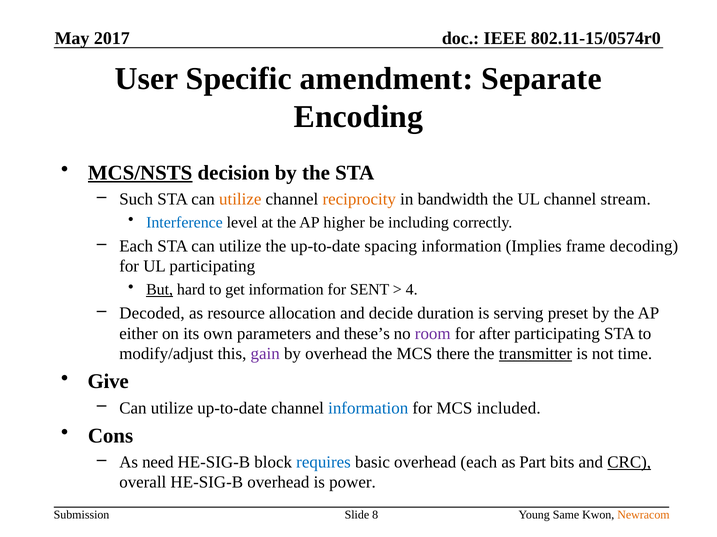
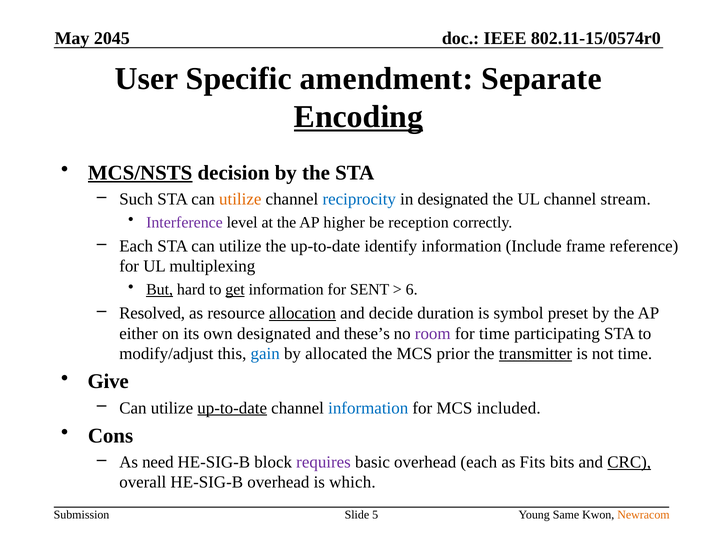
2017: 2017 -> 2045
Encoding underline: none -> present
reciprocity colour: orange -> blue
in bandwidth: bandwidth -> designated
Interference colour: blue -> purple
including: including -> reception
spacing: spacing -> identify
Implies: Implies -> Include
decoding: decoding -> reference
UL participating: participating -> multiplexing
get underline: none -> present
4: 4 -> 6
Decoded: Decoded -> Resolved
allocation underline: none -> present
serving: serving -> symbol
own parameters: parameters -> designated
for after: after -> time
gain colour: purple -> blue
by overhead: overhead -> allocated
there: there -> prior
up-to-date at (232, 409) underline: none -> present
requires colour: blue -> purple
Part: Part -> Fits
power: power -> which
8: 8 -> 5
